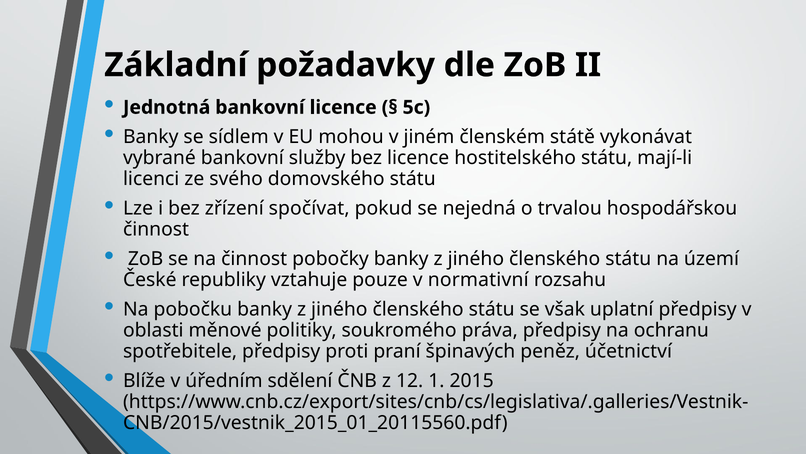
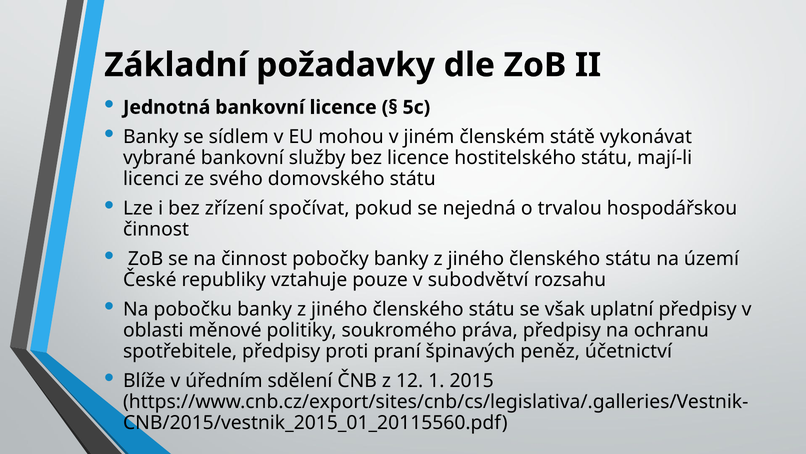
normativní: normativní -> subodvětví
